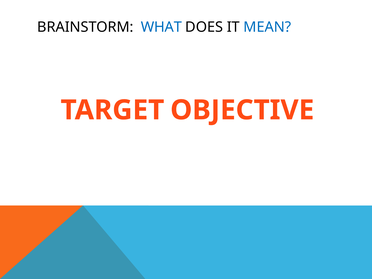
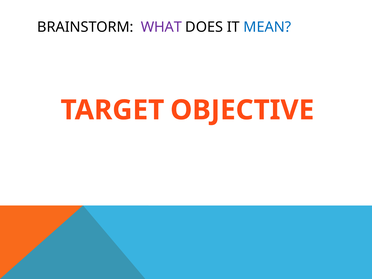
WHAT colour: blue -> purple
